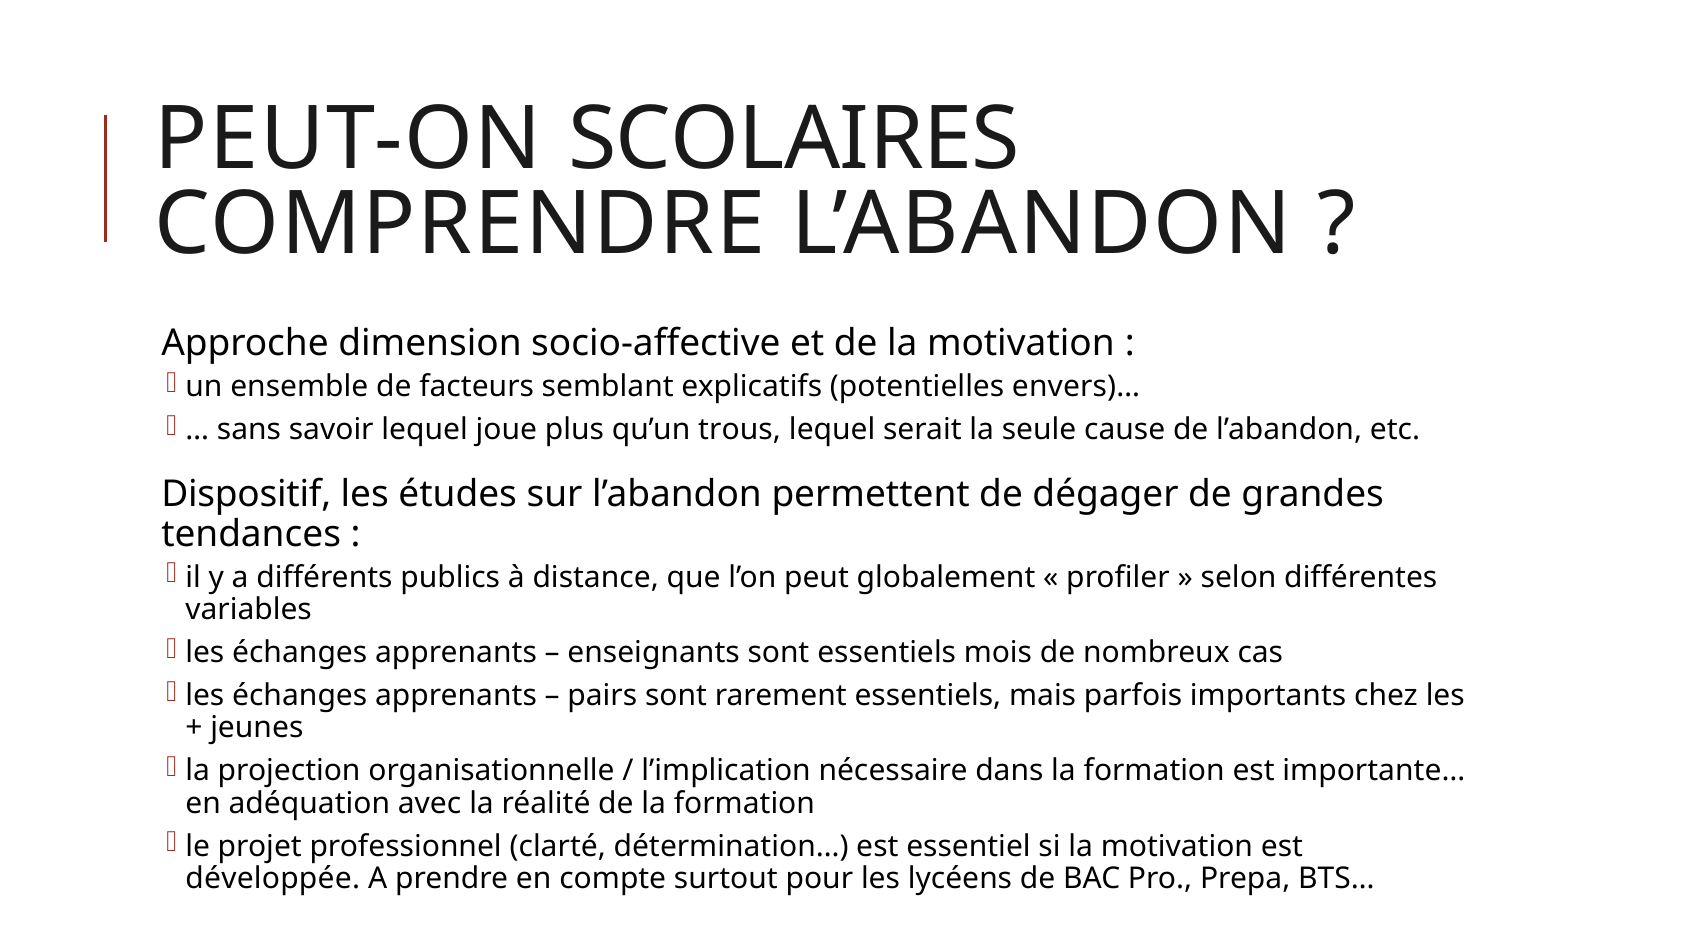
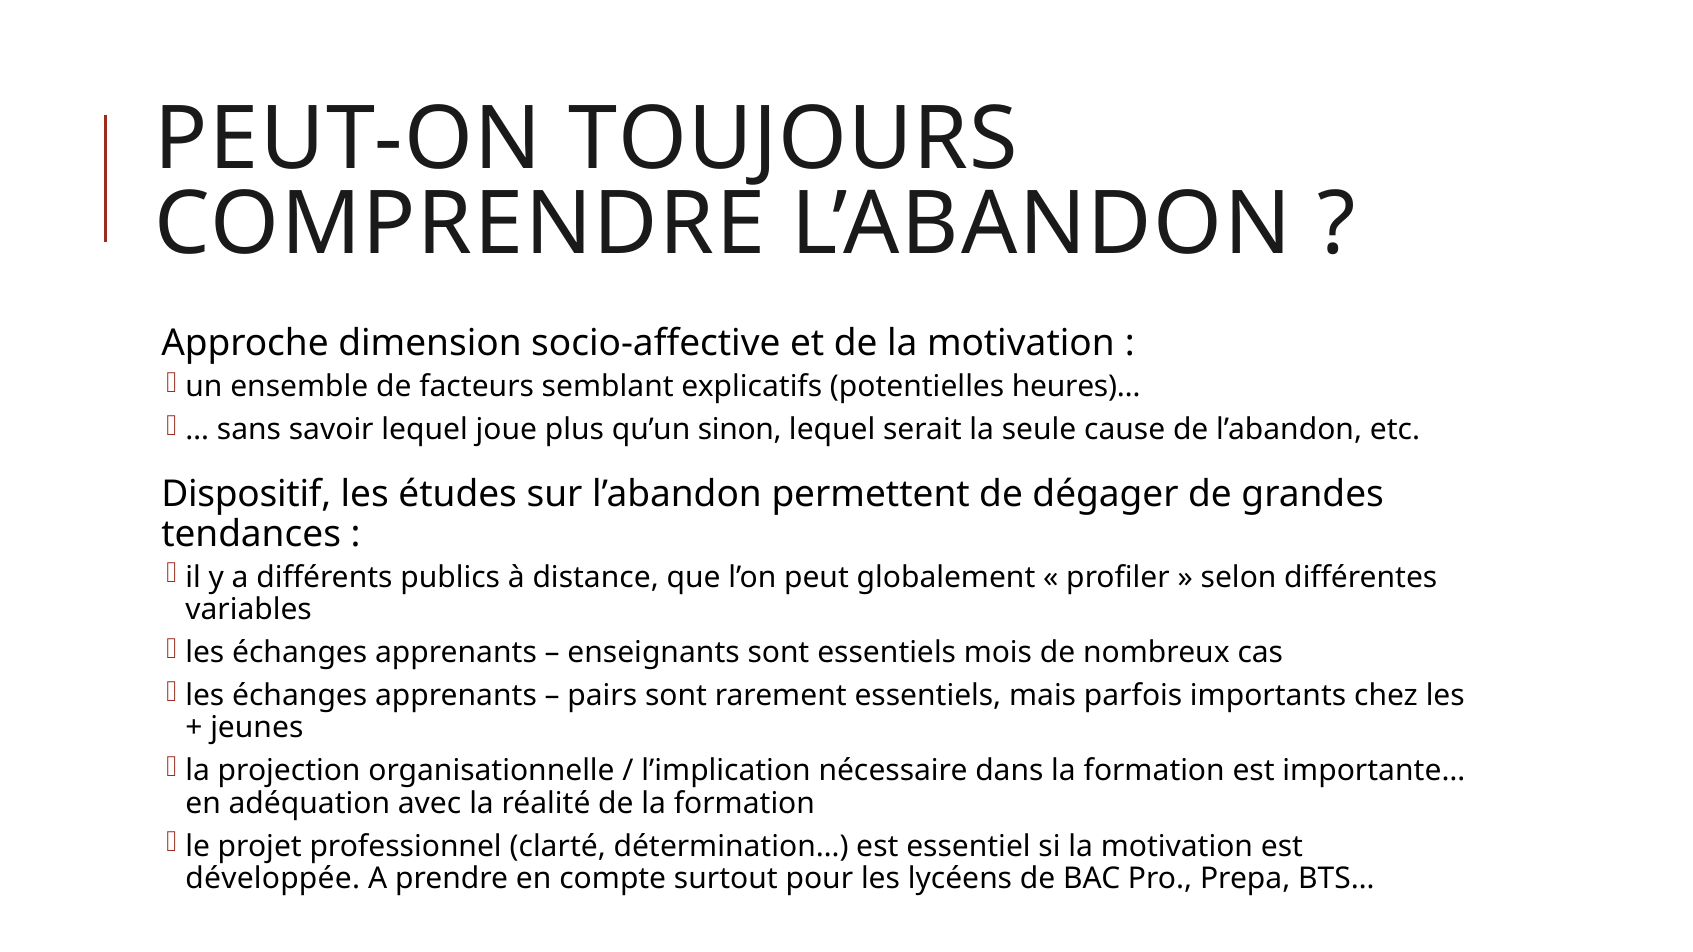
SCOLAIRES: SCOLAIRES -> TOUJOURS
envers)…: envers)… -> heures)…
trous: trous -> sinon
